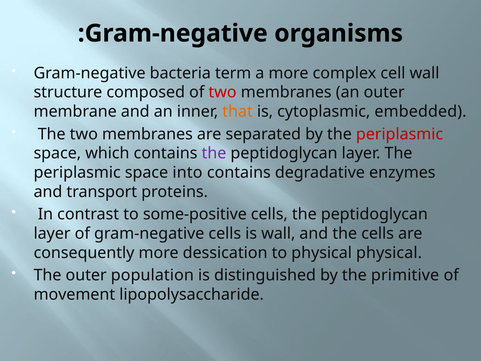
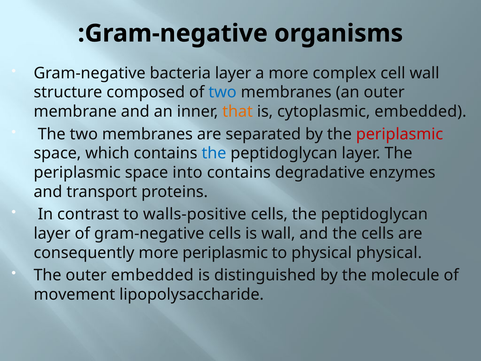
bacteria term: term -> layer
two at (223, 92) colour: red -> blue
the at (214, 153) colour: purple -> blue
some-positive: some-positive -> walls-positive
more dessication: dessication -> periplasmic
outer population: population -> embedded
primitive: primitive -> molecule
